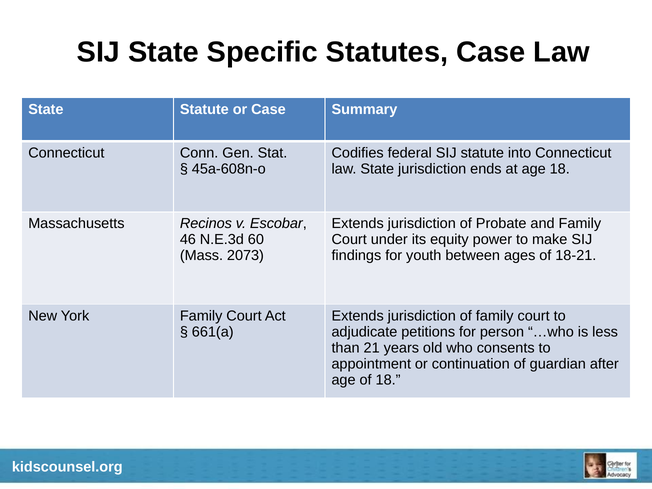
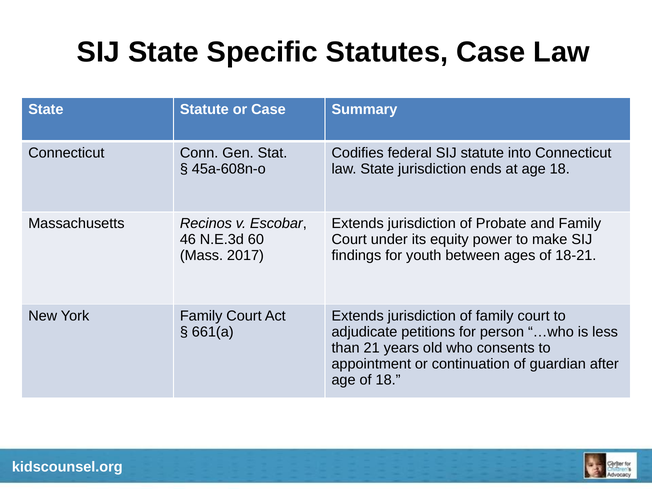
2073: 2073 -> 2017
